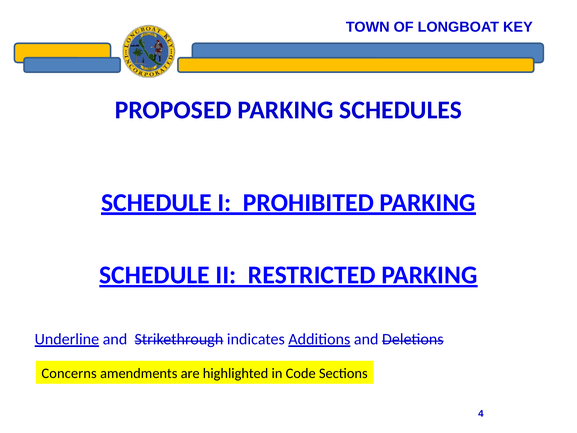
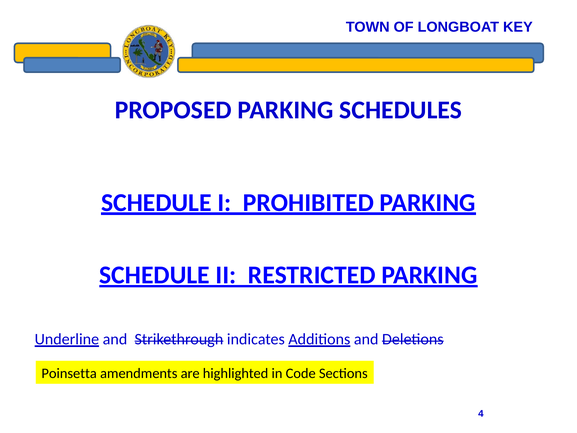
Concerns: Concerns -> Poinsetta
